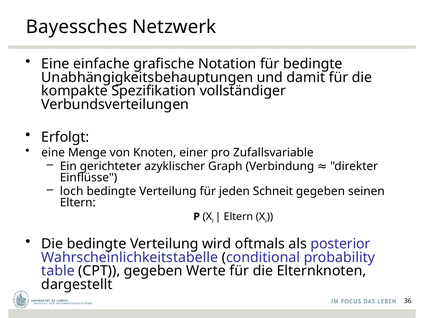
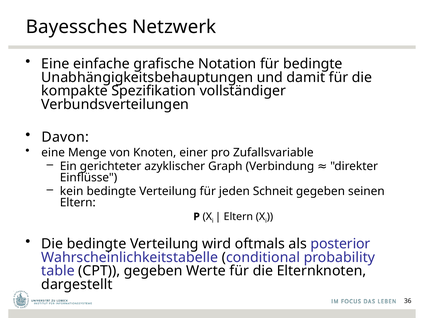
Erfolgt: Erfolgt -> Davon
loch: loch -> kein
